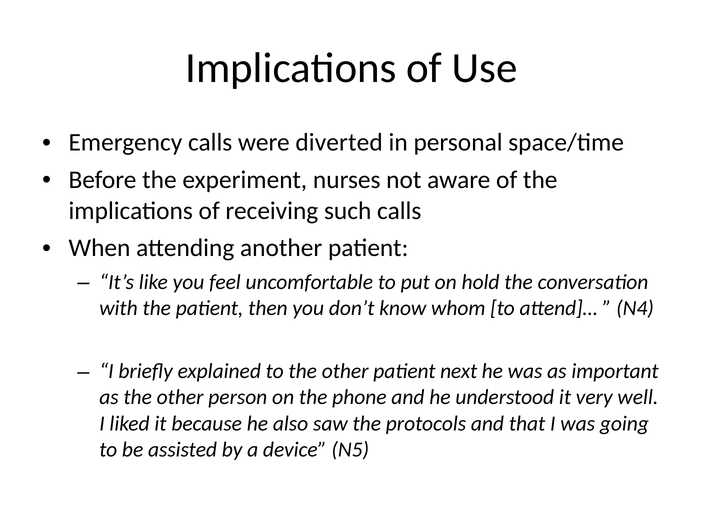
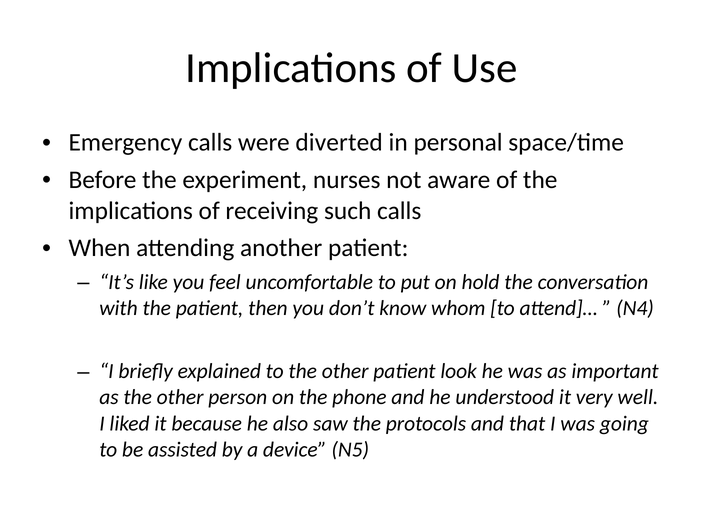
next: next -> look
